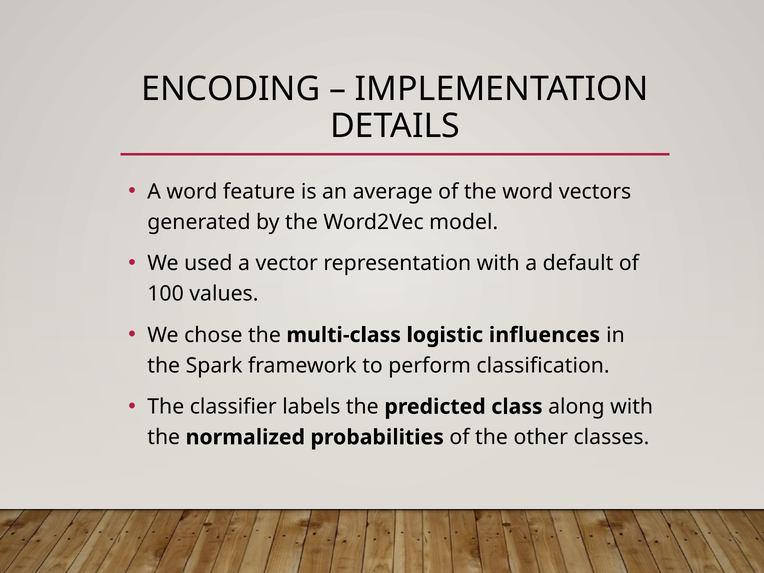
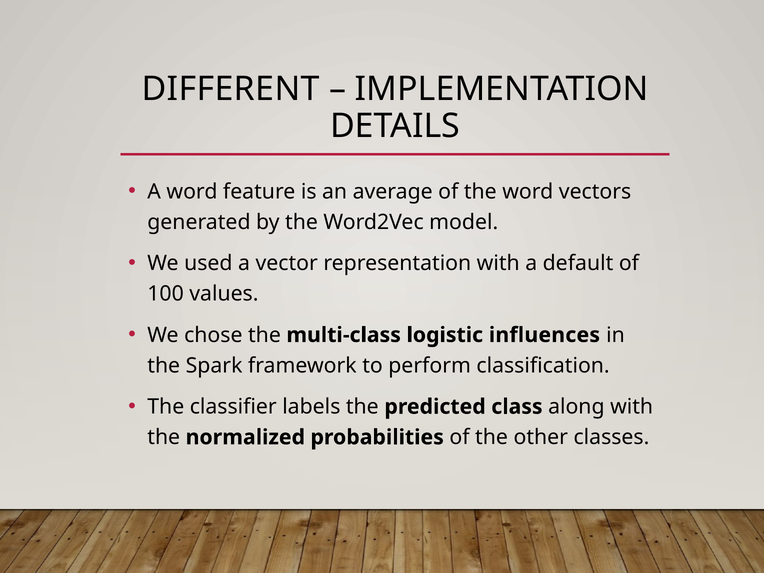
ENCODING: ENCODING -> DIFFERENT
